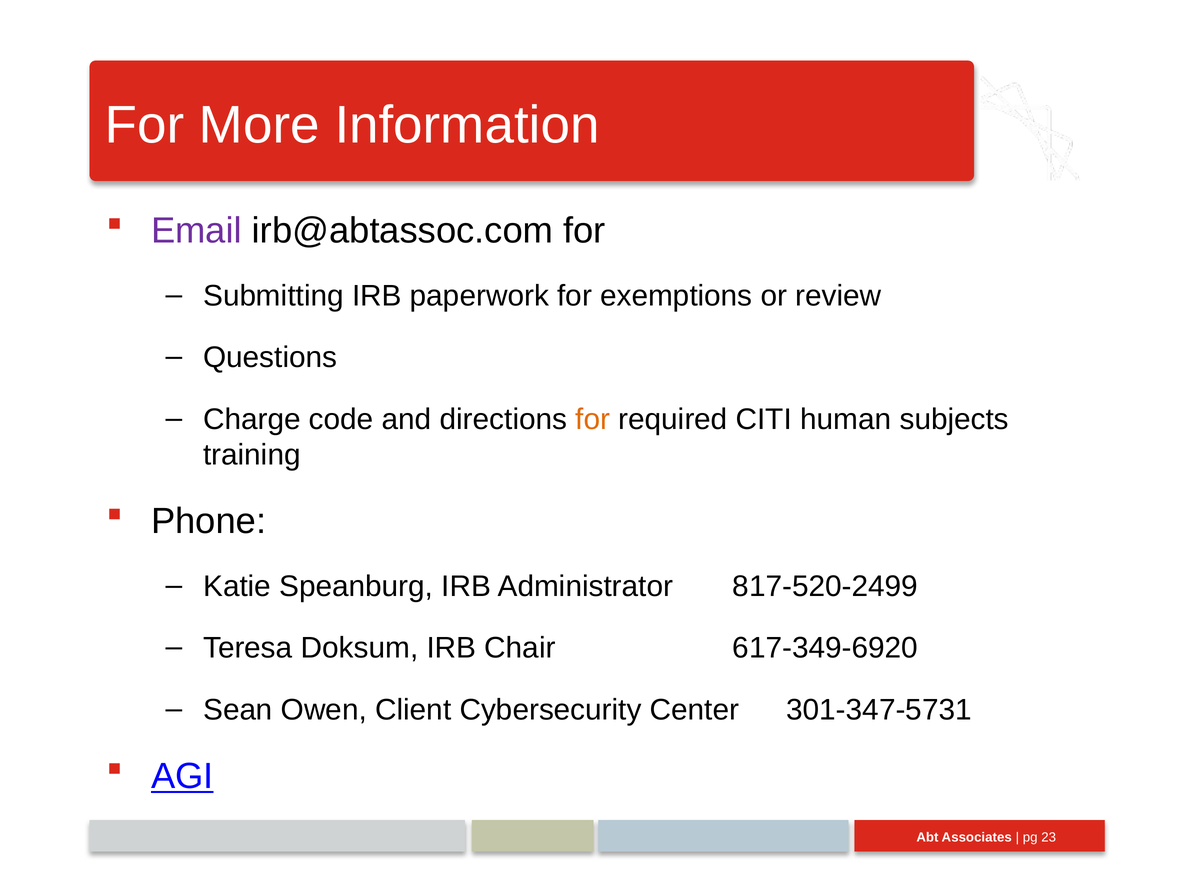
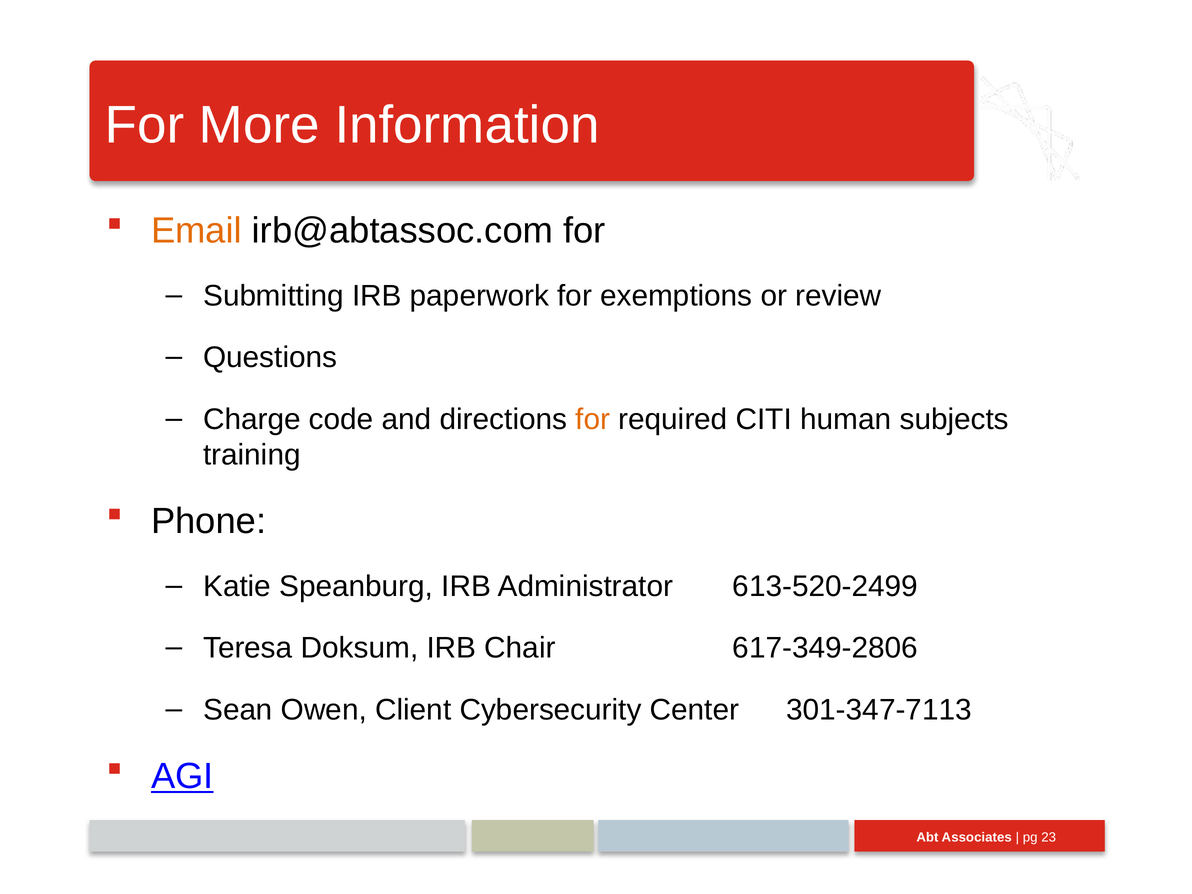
Email colour: purple -> orange
817-520-2499: 817-520-2499 -> 613-520-2499
617-349-6920: 617-349-6920 -> 617-349-2806
301-347-5731: 301-347-5731 -> 301-347-7113
